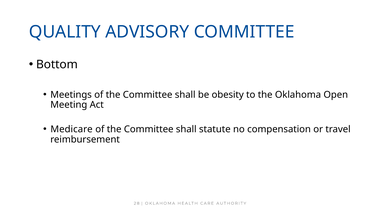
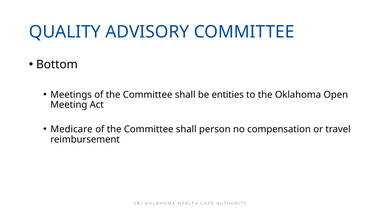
obesity: obesity -> entities
statute: statute -> person
